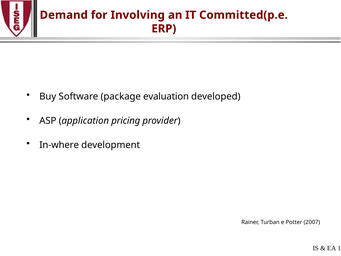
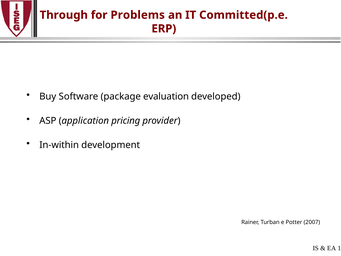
Demand: Demand -> Through
Involving: Involving -> Problems
In-where: In-where -> In-within
